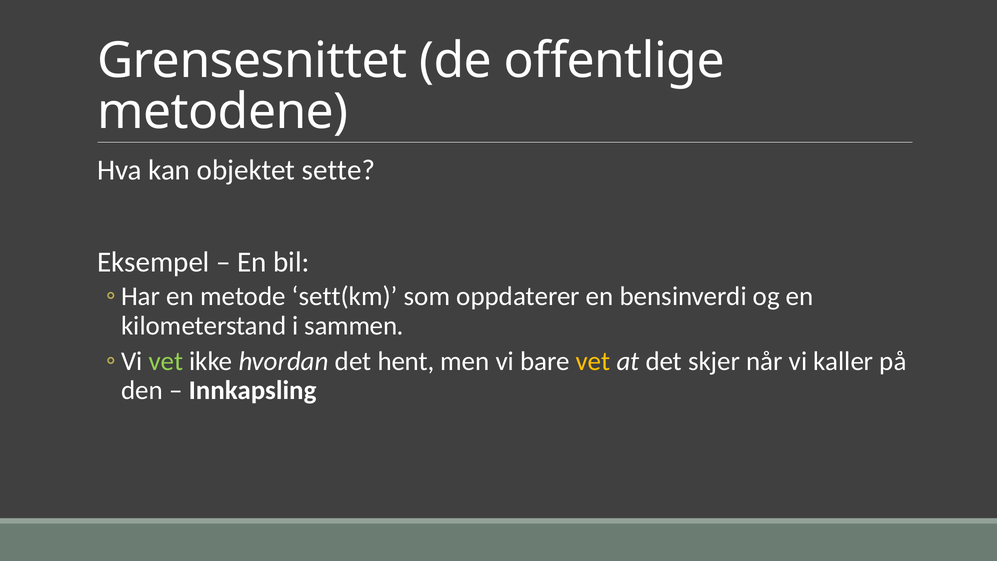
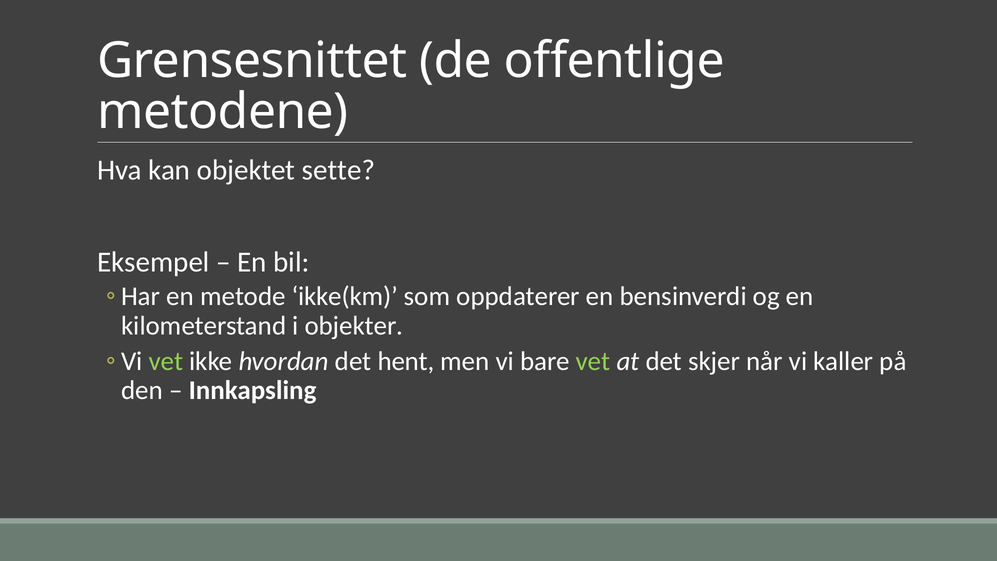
sett(km: sett(km -> ikke(km
sammen: sammen -> objekter
vet at (593, 361) colour: yellow -> light green
